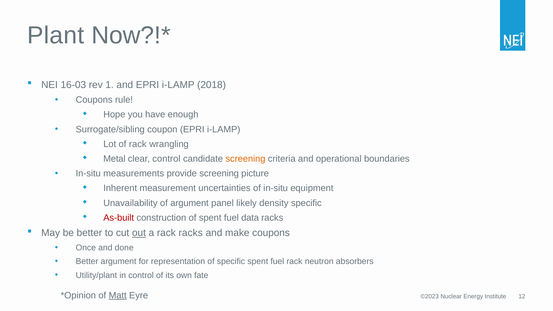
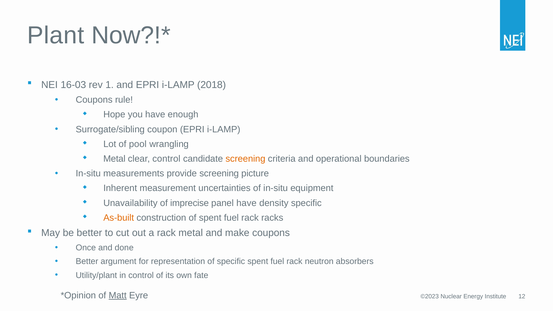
of rack: rack -> pool
of argument: argument -> imprecise
panel likely: likely -> have
As-built colour: red -> orange
of spent fuel data: data -> rack
out underline: present -> none
rack racks: racks -> metal
